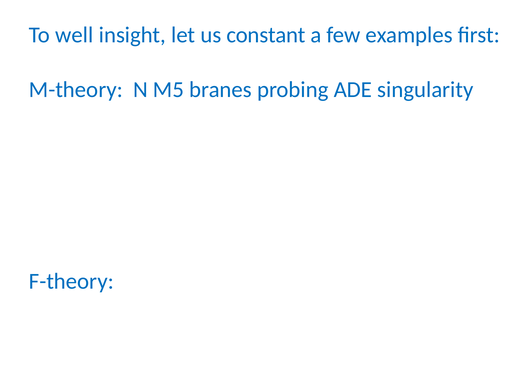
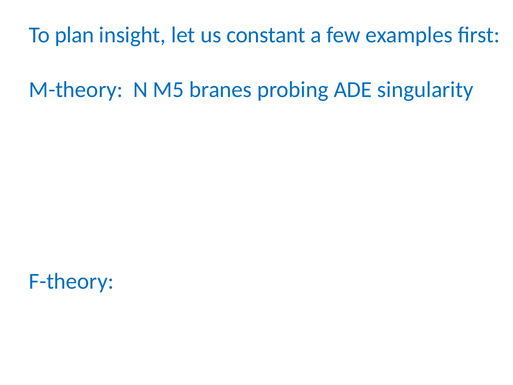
well: well -> plan
